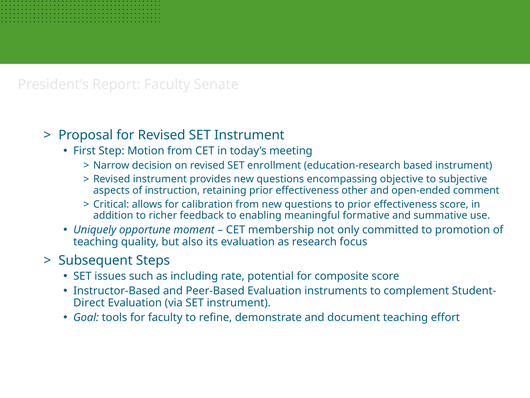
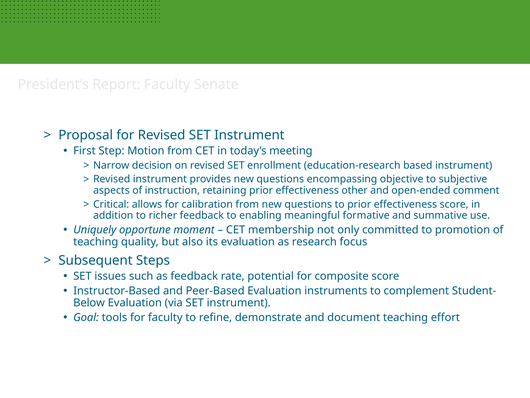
as including: including -> feedback
Direct: Direct -> Below
